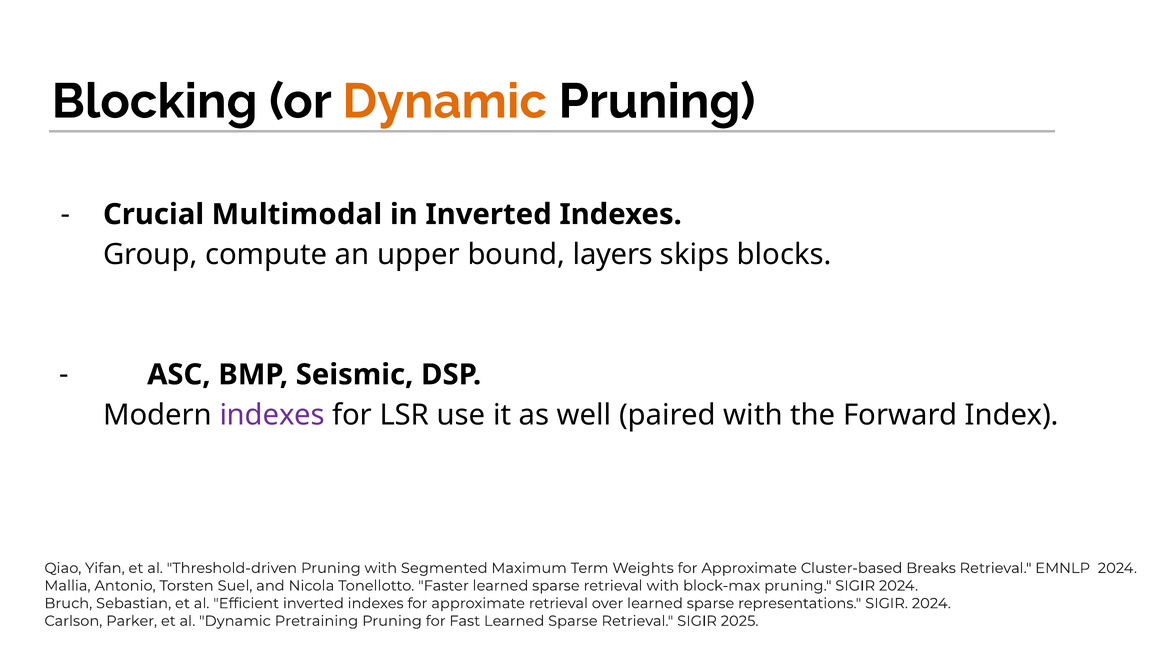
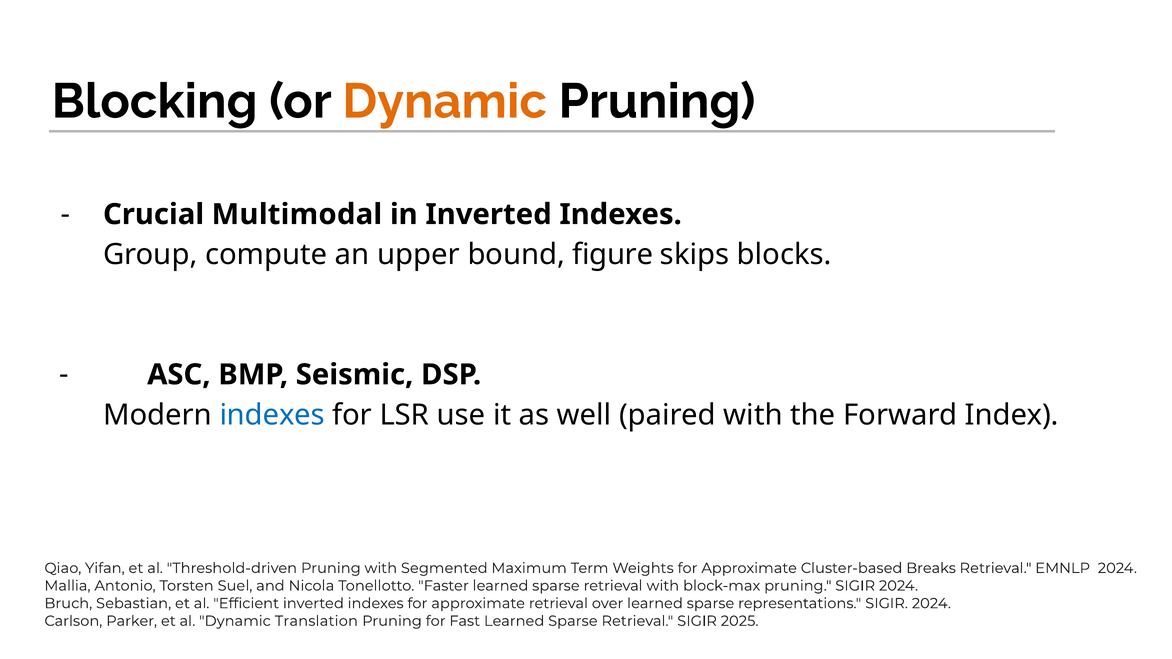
layers: layers -> figure
indexes at (272, 415) colour: purple -> blue
Pretraining: Pretraining -> Translation
